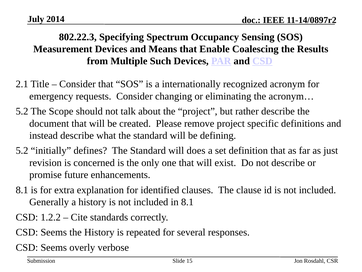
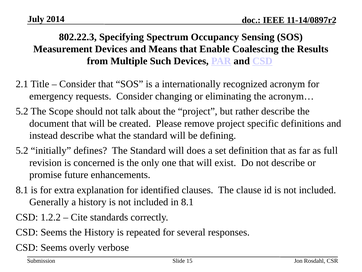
just: just -> full
